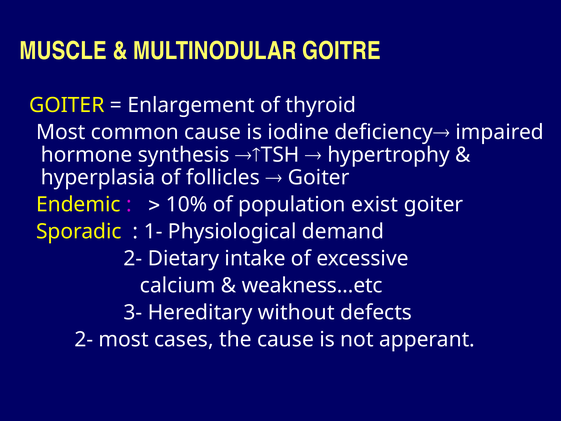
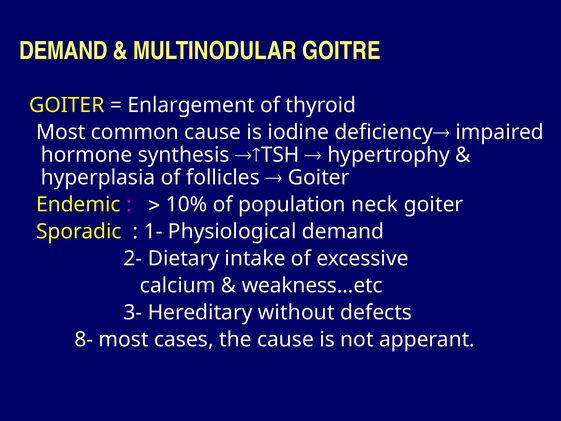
MUSCLE at (63, 51): MUSCLE -> DEMAND
exist: exist -> neck
2- at (84, 339): 2- -> 8-
